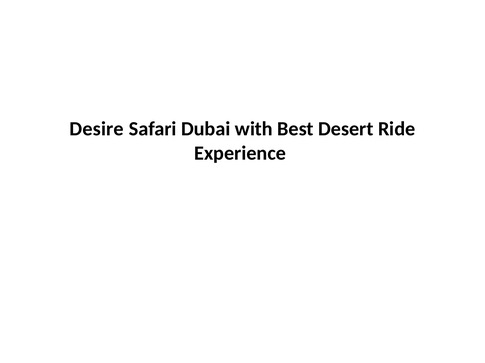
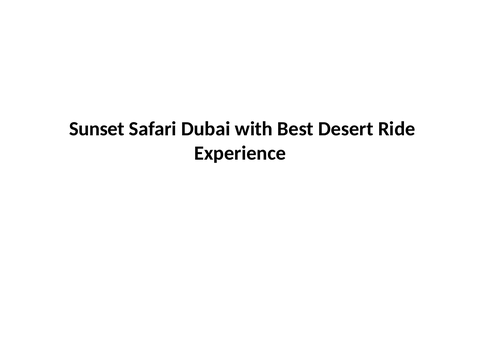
Desire: Desire -> Sunset
